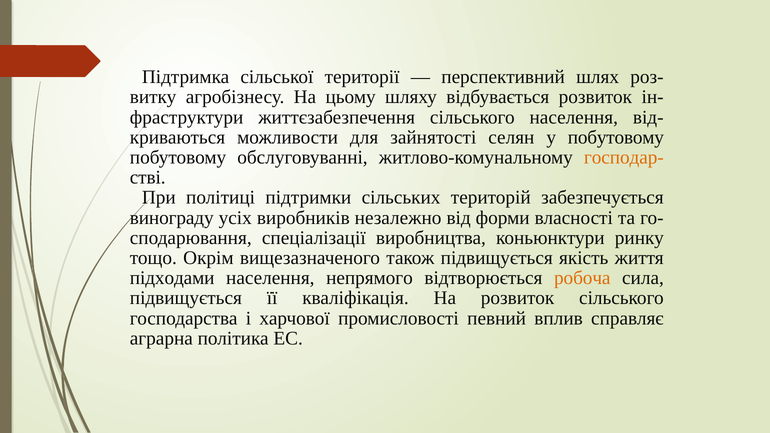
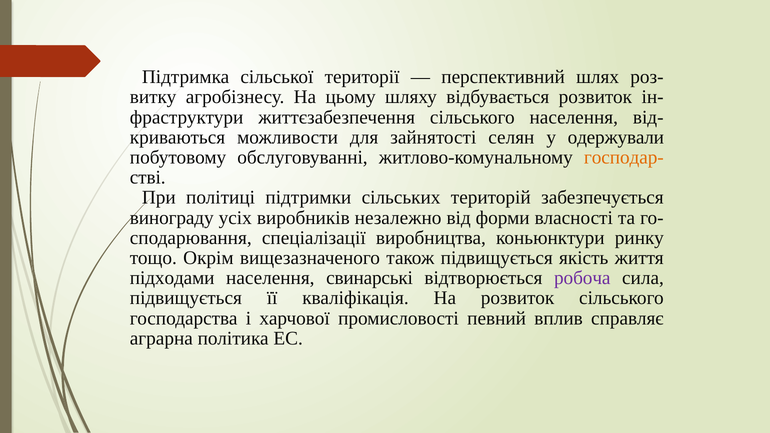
у побутовому: побутовому -> одержували
непрямого: непрямого -> свинарські
робоча colour: orange -> purple
